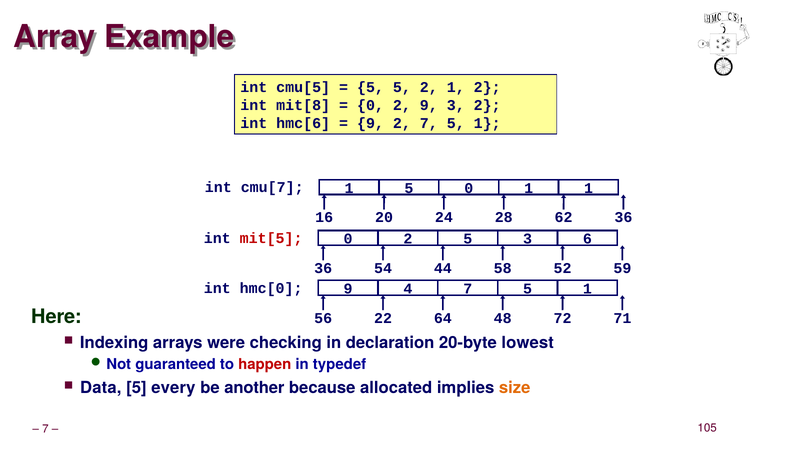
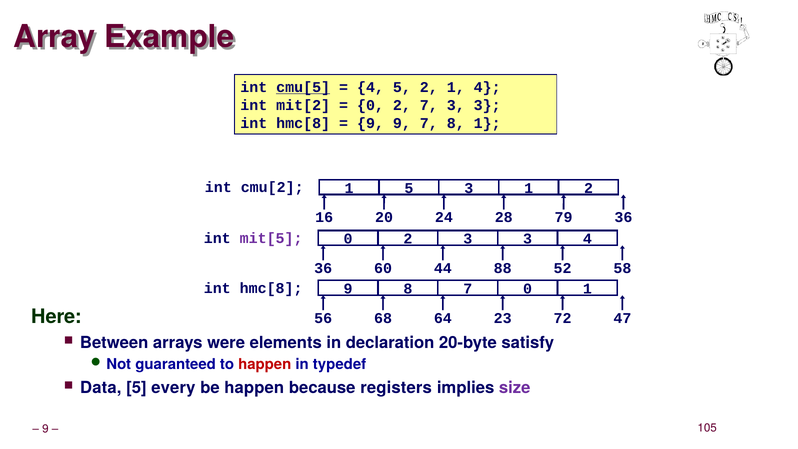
cmu[5 underline: none -> present
5 at (370, 87): 5 -> 4
1 2: 2 -> 4
mit[8: mit[8 -> mit[2
2 9: 9 -> 7
2 at (487, 105): 2 -> 3
hmc[6 at (303, 123): hmc[6 -> hmc[8
9 2: 2 -> 9
5 at (456, 123): 5 -> 8
cmu[7: cmu[7 -> cmu[2
5 0: 0 -> 3
1 1: 1 -> 2
62: 62 -> 79
mit[5 colour: red -> purple
2 5: 5 -> 3
3 6: 6 -> 4
54: 54 -> 60
58: 58 -> 88
59: 59 -> 58
hmc[0 at (271, 288): hmc[0 -> hmc[8
9 4: 4 -> 8
5 at (528, 289): 5 -> 0
22: 22 -> 68
48: 48 -> 23
71: 71 -> 47
Indexing: Indexing -> Between
checking: checking -> elements
lowest: lowest -> satisfy
be another: another -> happen
allocated: allocated -> registers
size colour: orange -> purple
7 at (45, 429): 7 -> 9
